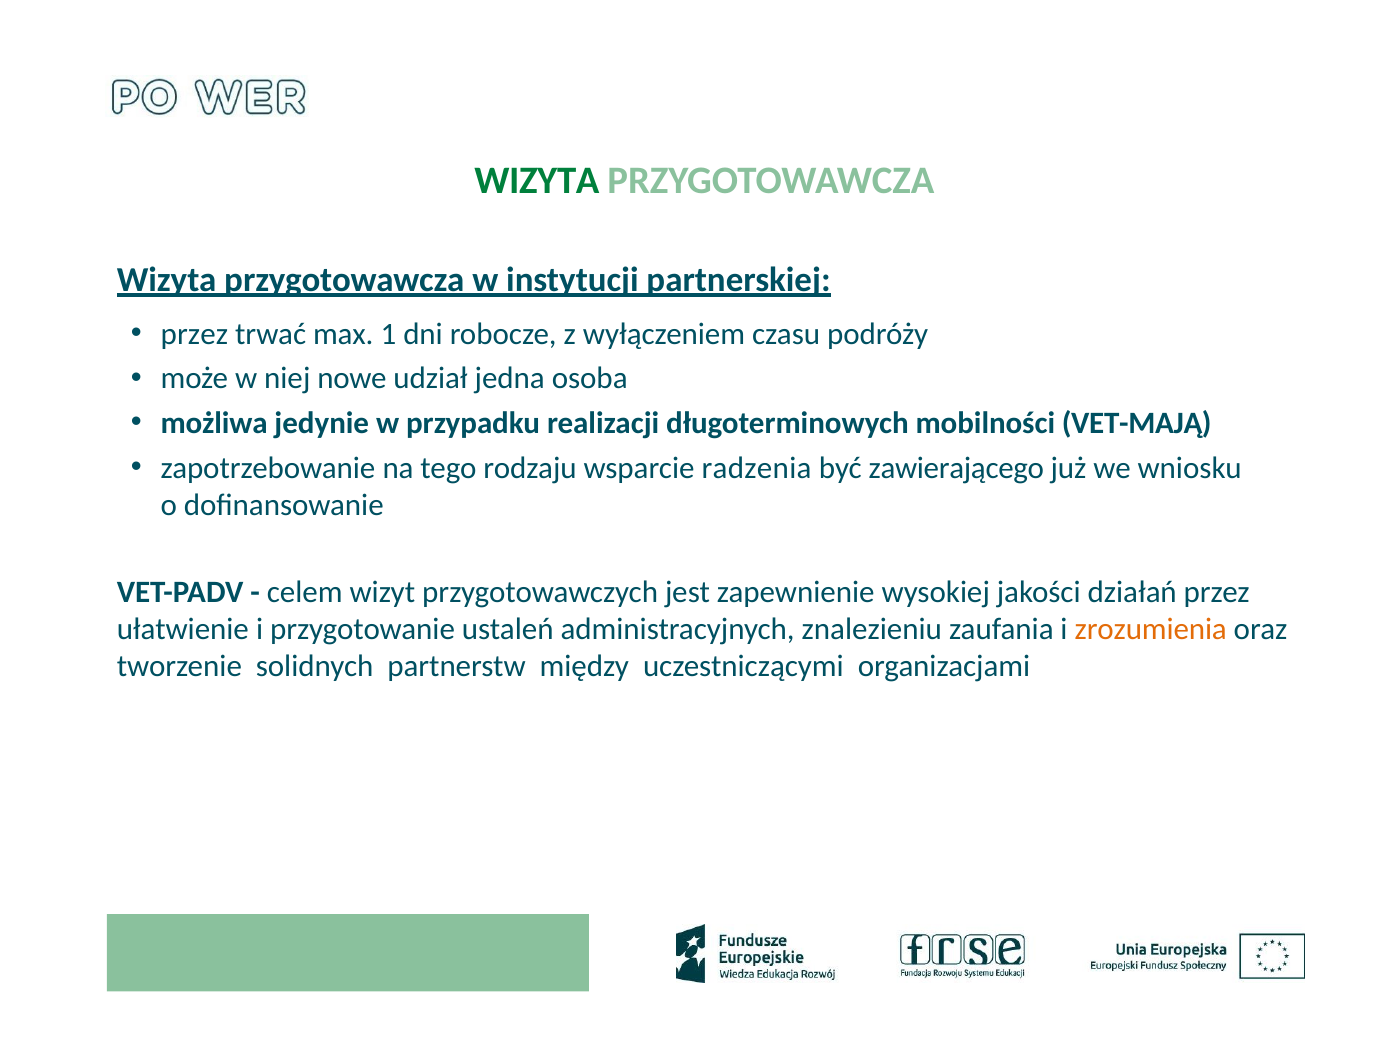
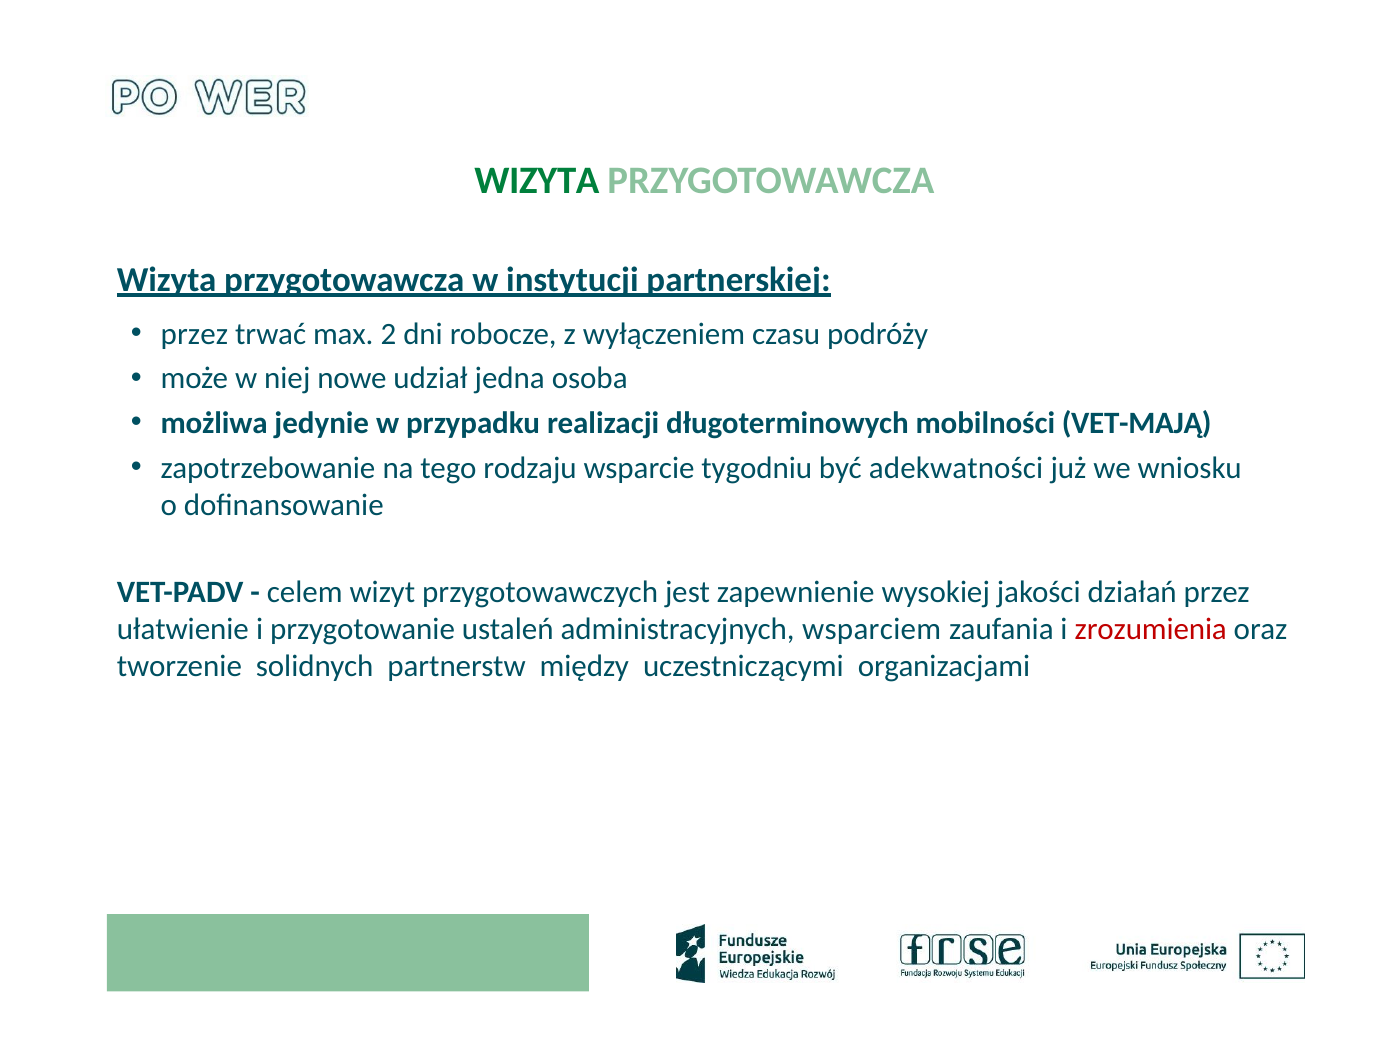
1: 1 -> 2
radzenia: radzenia -> tygodniu
zawierającego: zawierającego -> adekwatności
znalezieniu: znalezieniu -> wsparciem
zrozumienia colour: orange -> red
